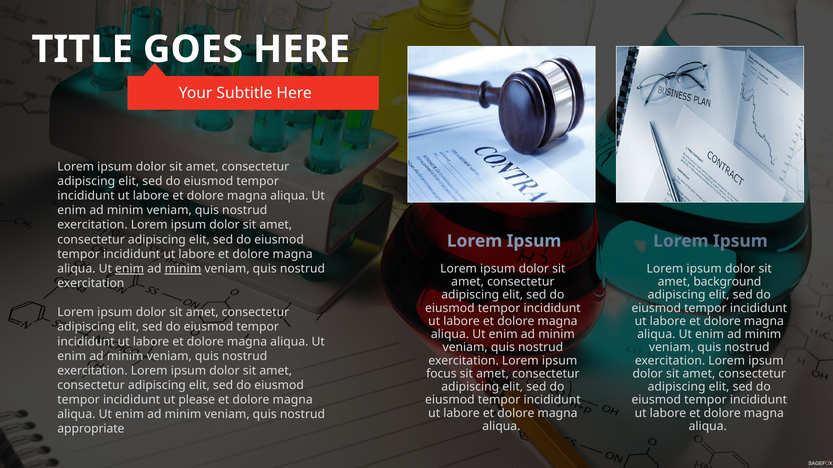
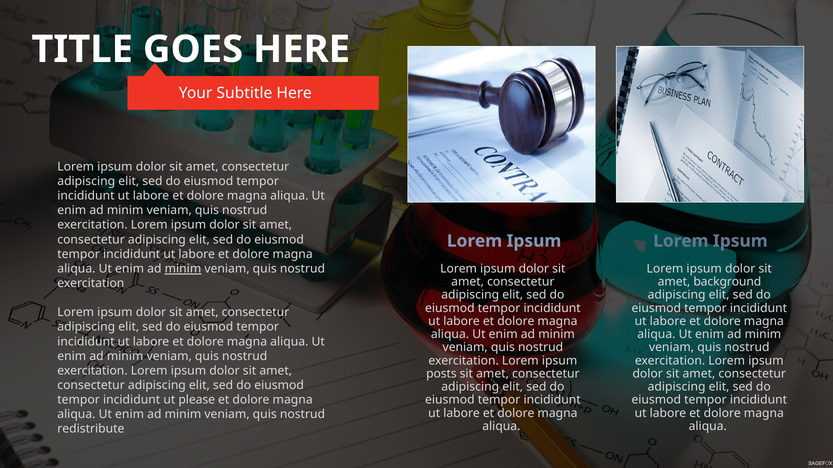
enim at (130, 269) underline: present -> none
focus: focus -> posts
appropriate: appropriate -> redistribute
